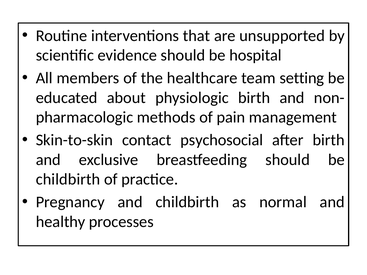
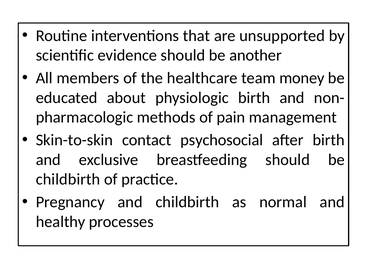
hospital: hospital -> another
setting: setting -> money
